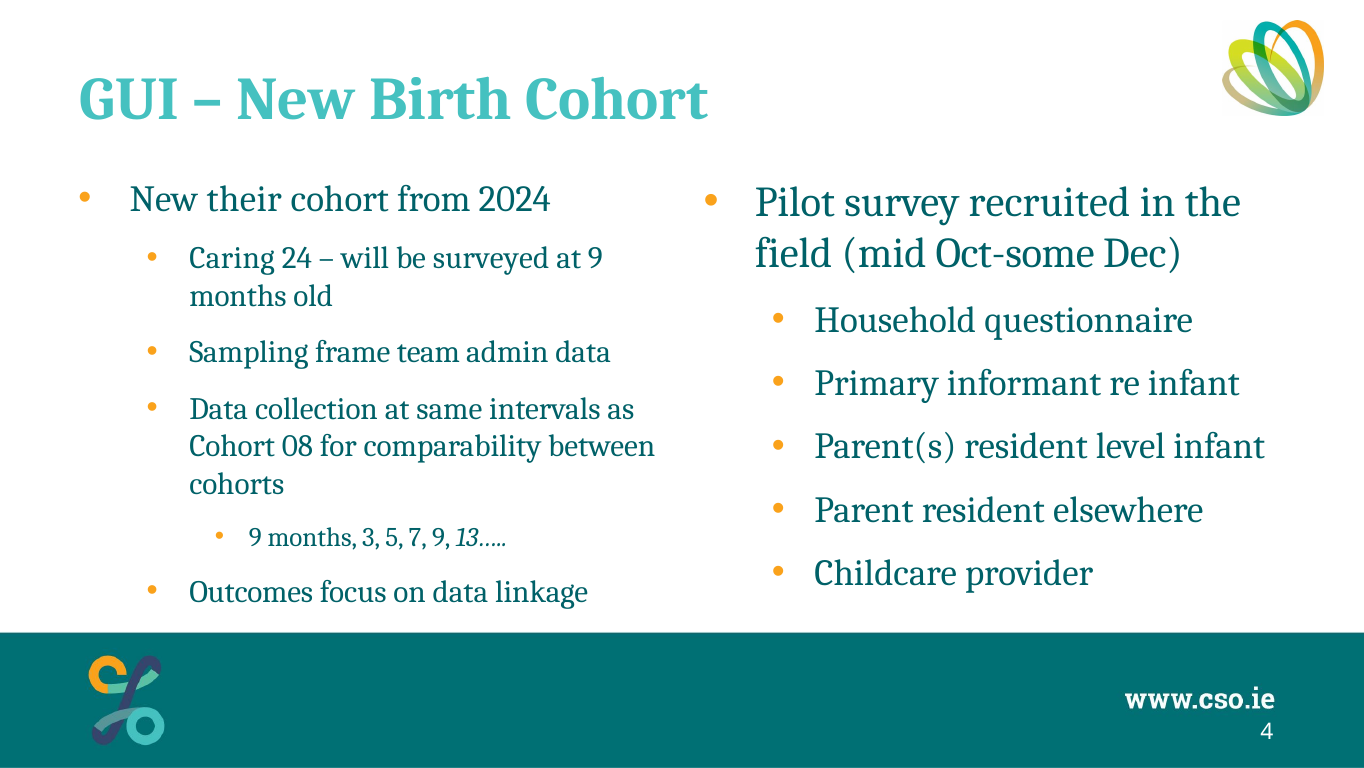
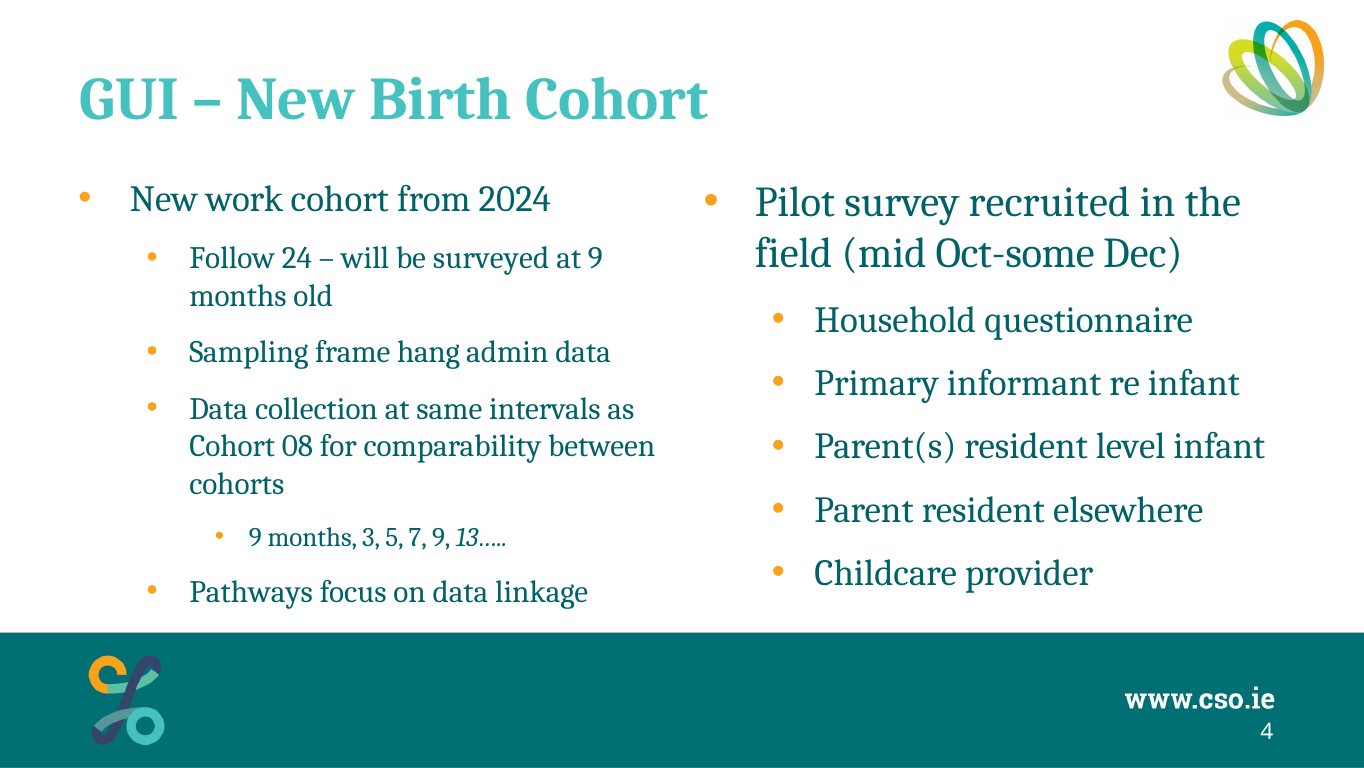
their: their -> work
Caring: Caring -> Follow
team: team -> hang
Outcomes: Outcomes -> Pathways
